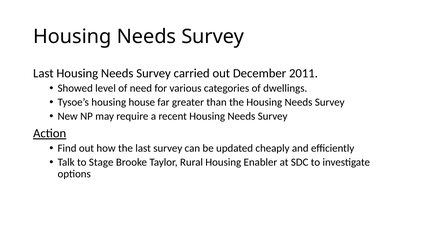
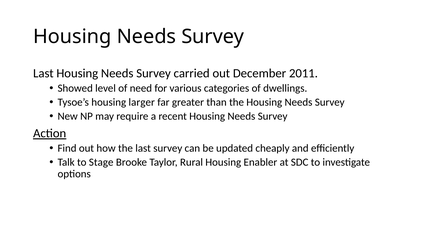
house: house -> larger
